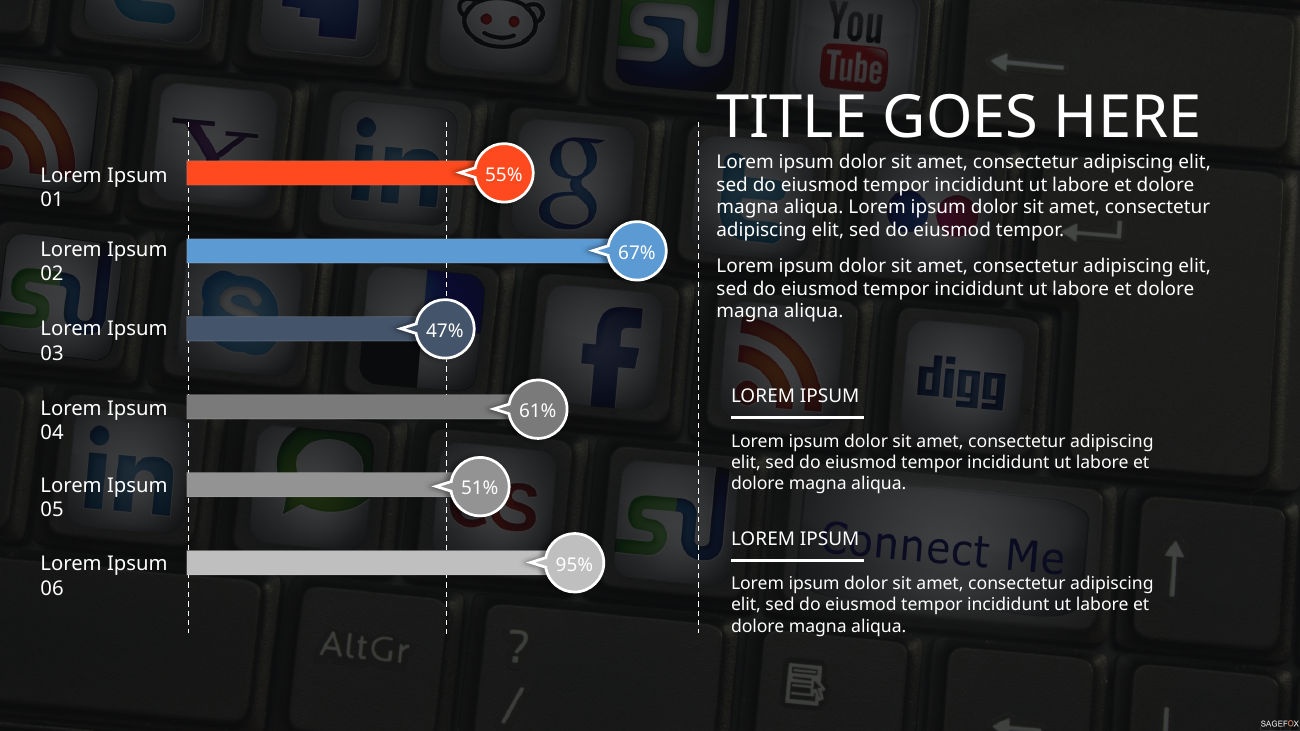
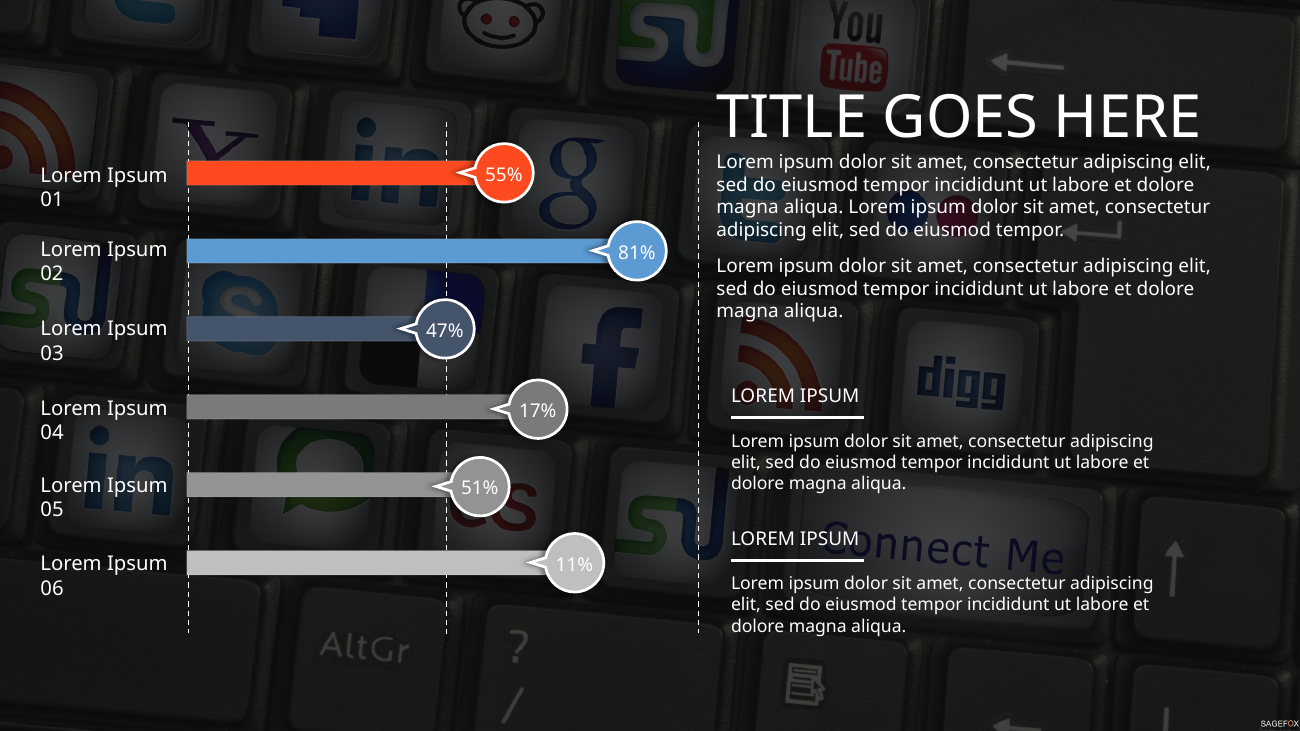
67%: 67% -> 81%
61%: 61% -> 17%
95%: 95% -> 11%
